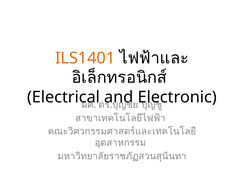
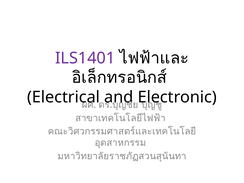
ILS1401 colour: orange -> purple
